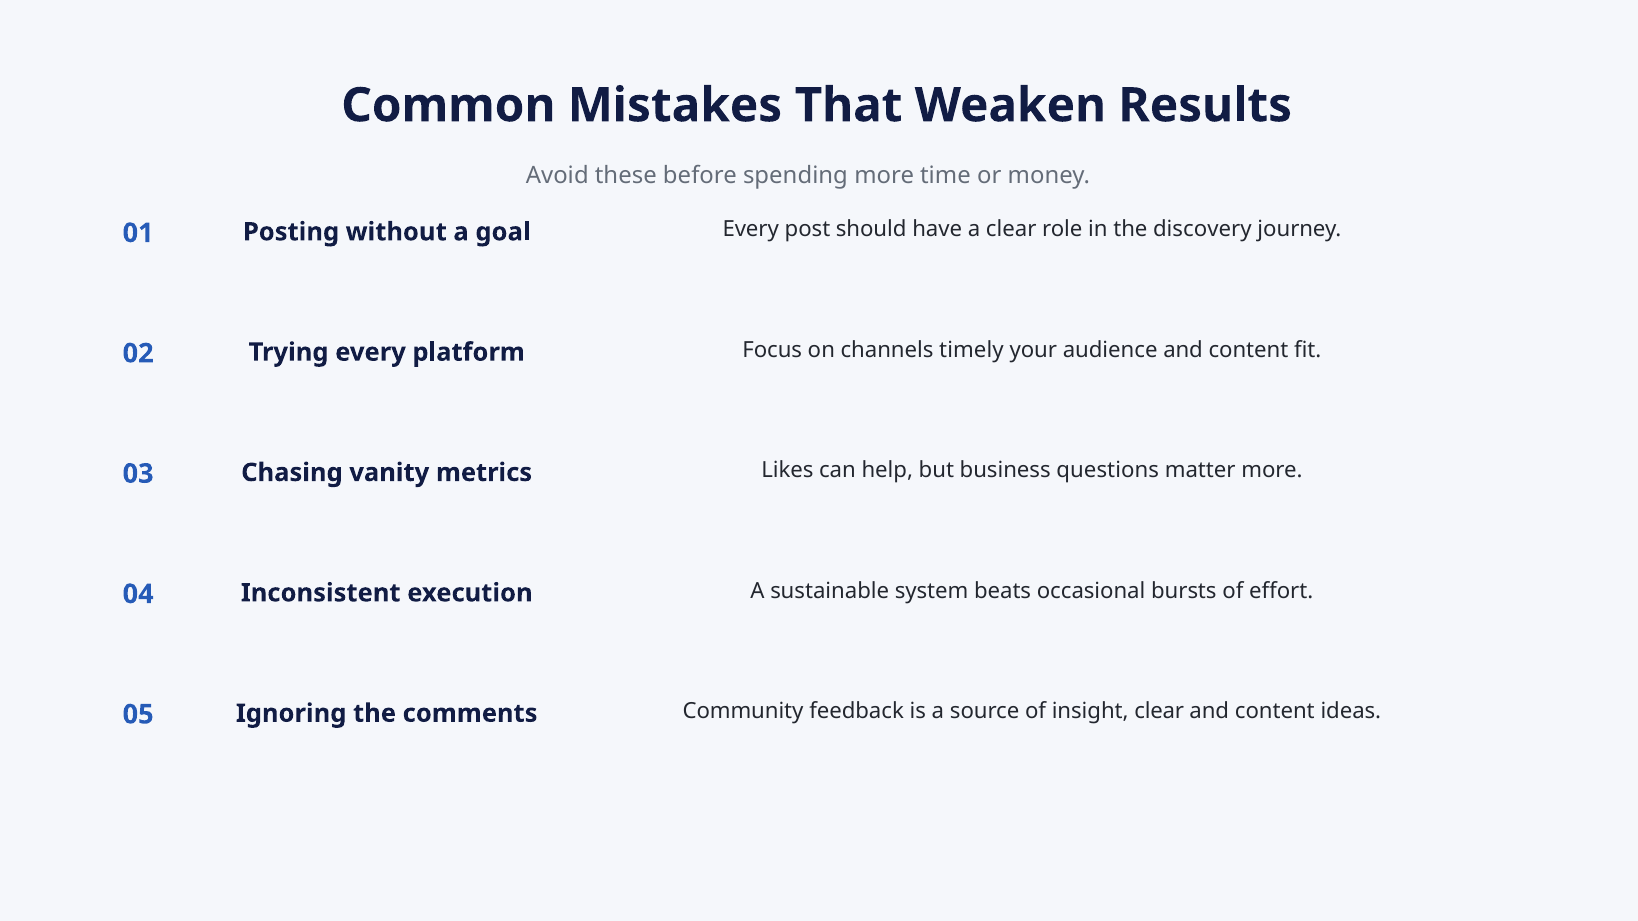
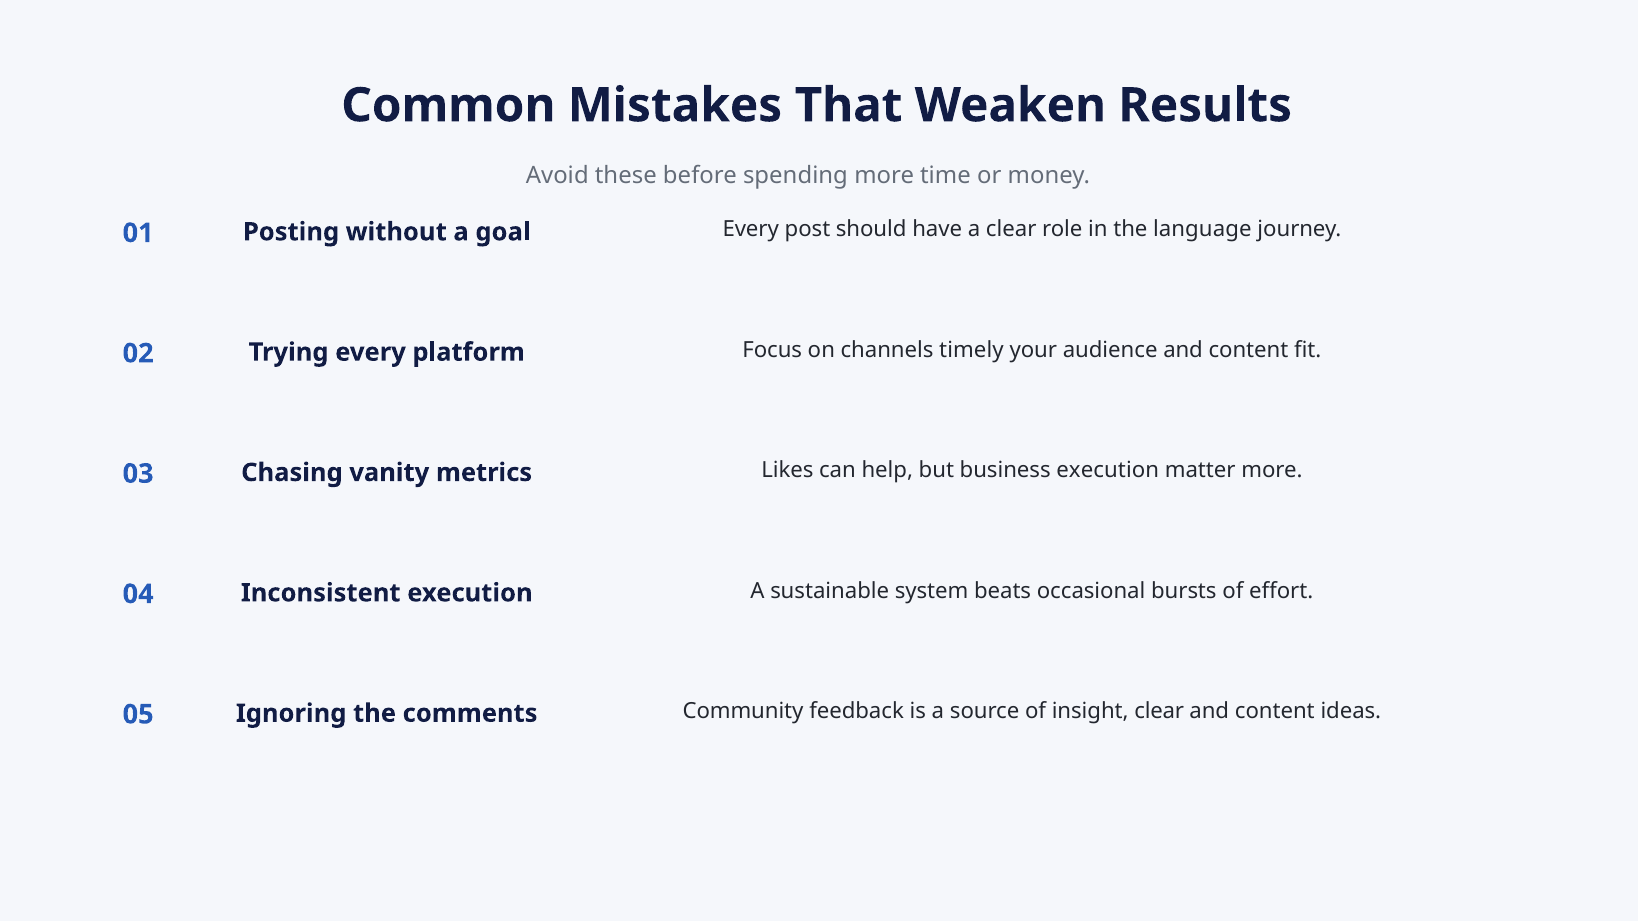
discovery: discovery -> language
business questions: questions -> execution
